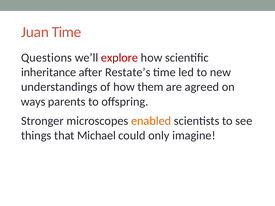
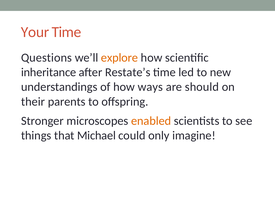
Juan: Juan -> Your
explore colour: red -> orange
them: them -> ways
agreed: agreed -> should
ways: ways -> their
